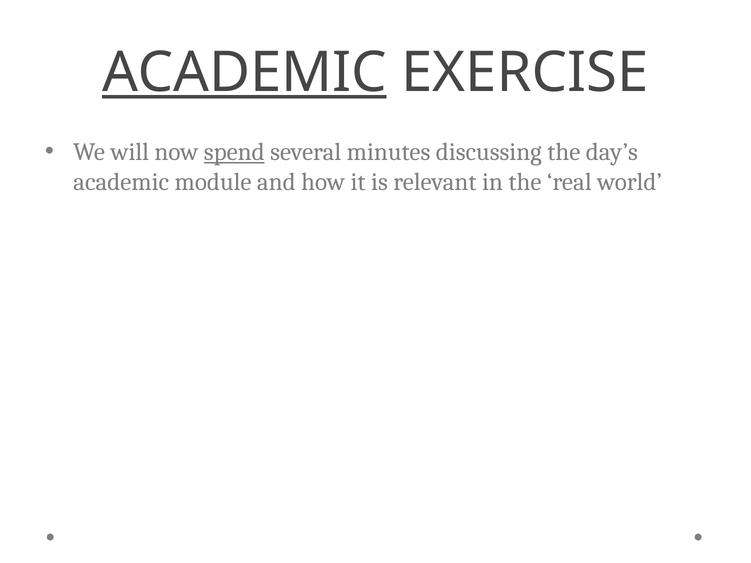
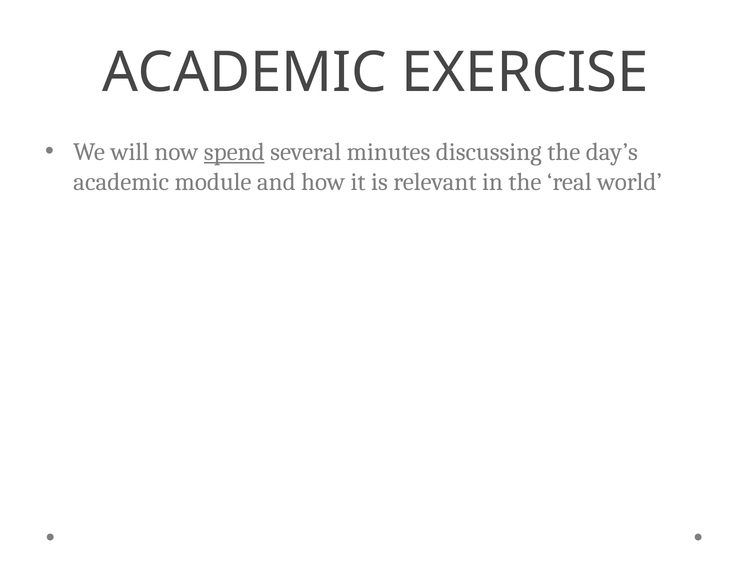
ACADEMIC at (244, 73) underline: present -> none
